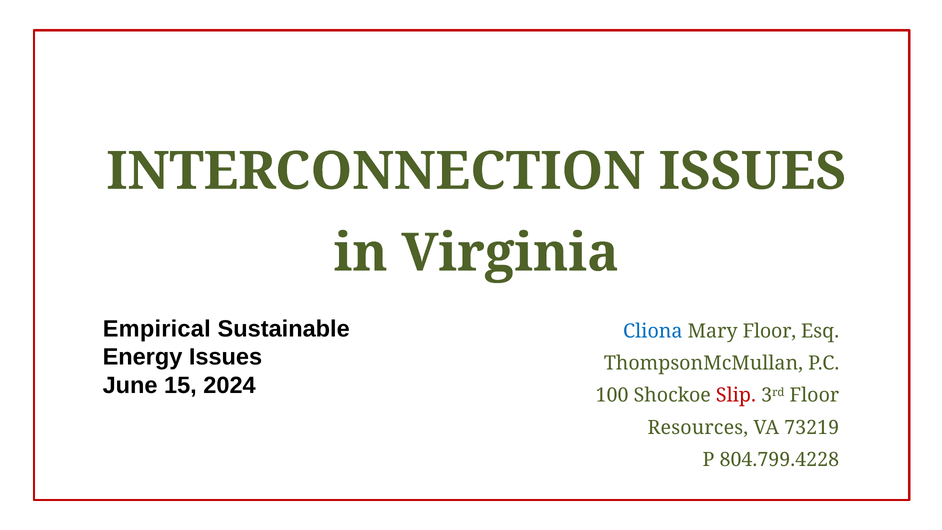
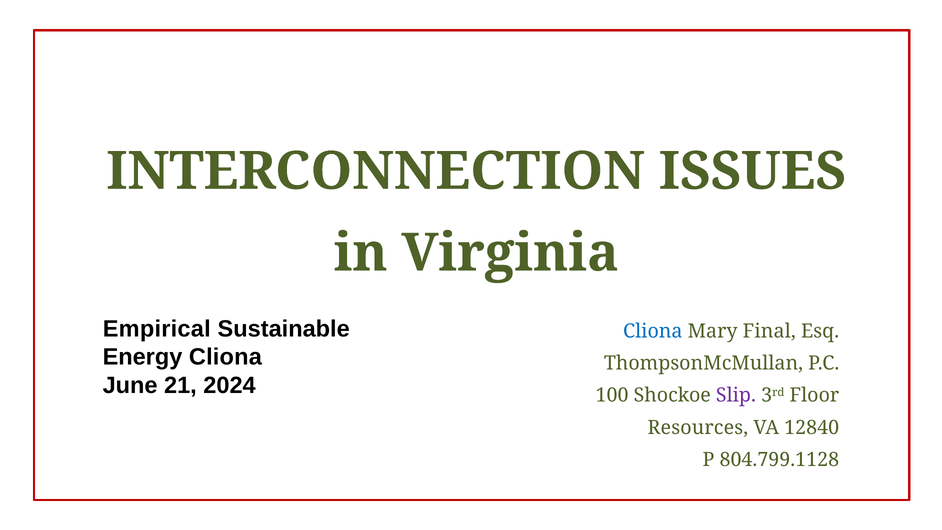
Mary Floor: Floor -> Final
Energy Issues: Issues -> Cliona
15: 15 -> 21
Slip colour: red -> purple
73219: 73219 -> 12840
804.799.4228: 804.799.4228 -> 804.799.1128
